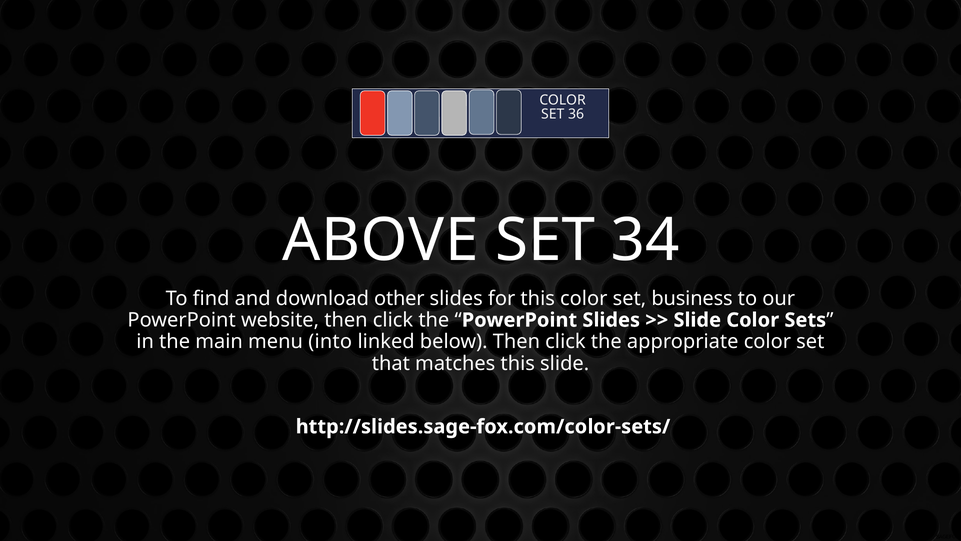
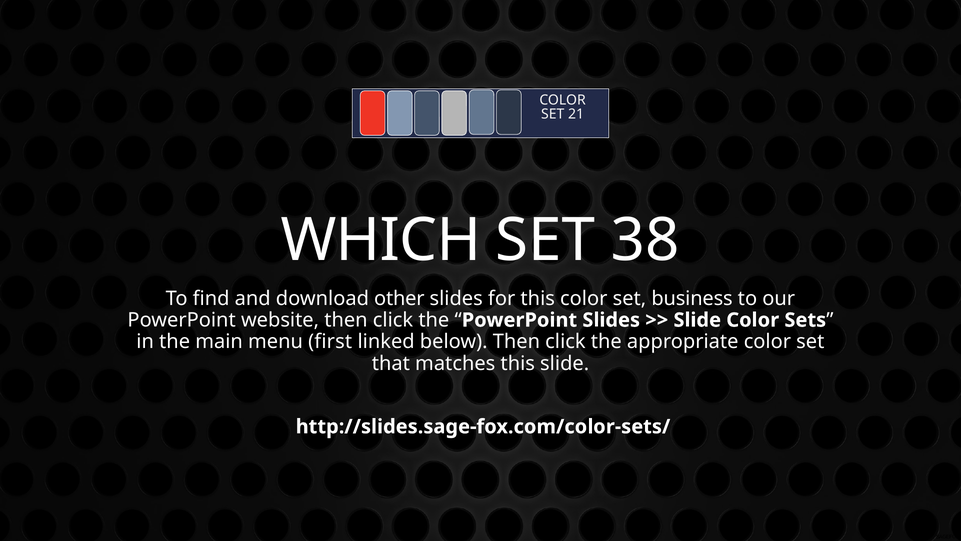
36: 36 -> 21
ABOVE: ABOVE -> WHICH
34: 34 -> 38
into: into -> first
